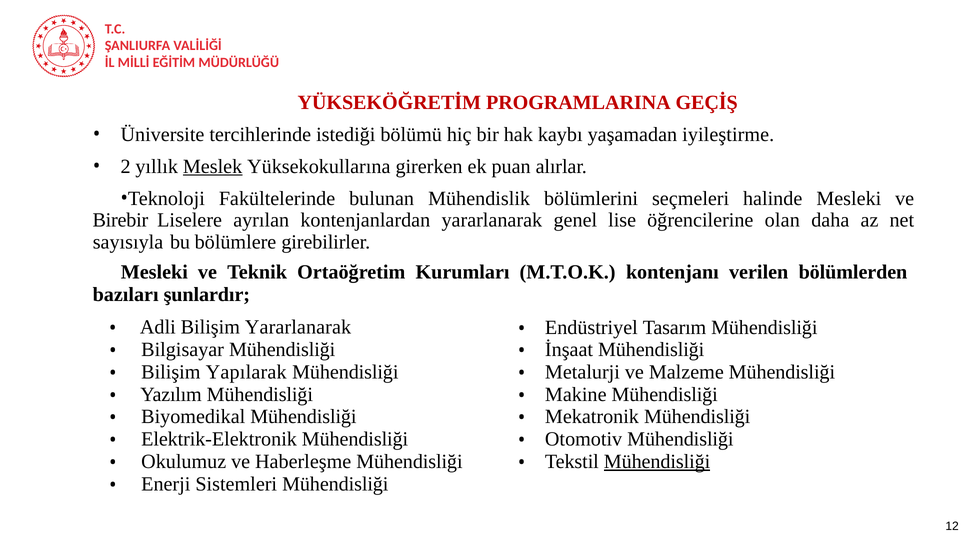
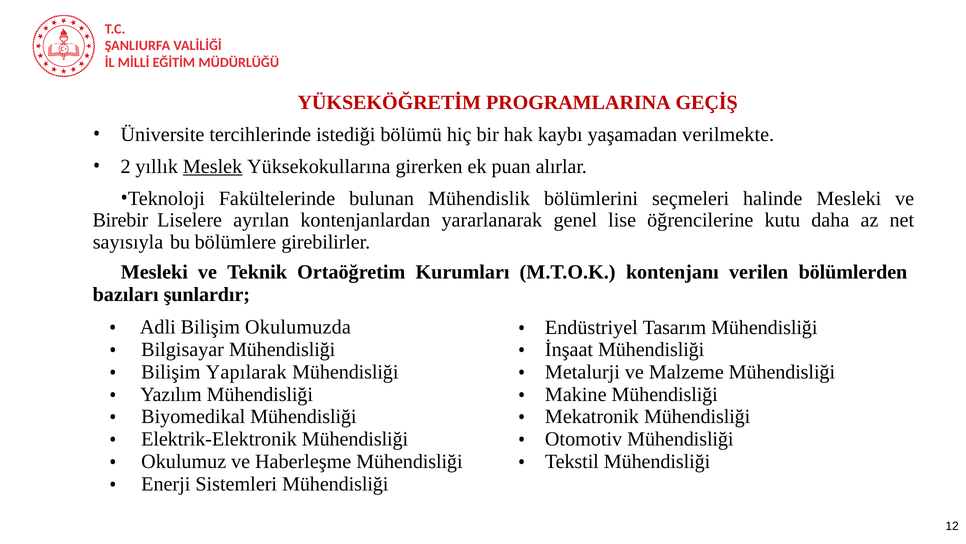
iyileştirme: iyileştirme -> verilmekte
olan: olan -> kutu
Bilişim Yararlanarak: Yararlanarak -> Okulumuzda
Mühendisliği at (657, 461) underline: present -> none
